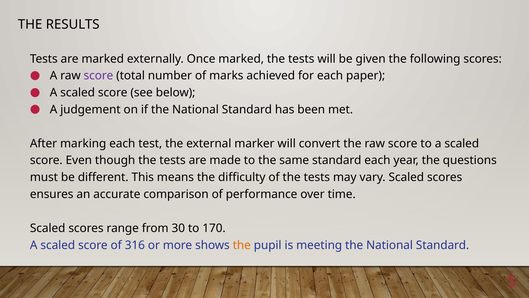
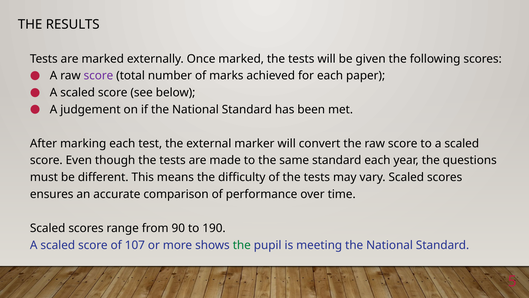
30: 30 -> 90
170: 170 -> 190
316: 316 -> 107
the at (242, 245) colour: orange -> green
